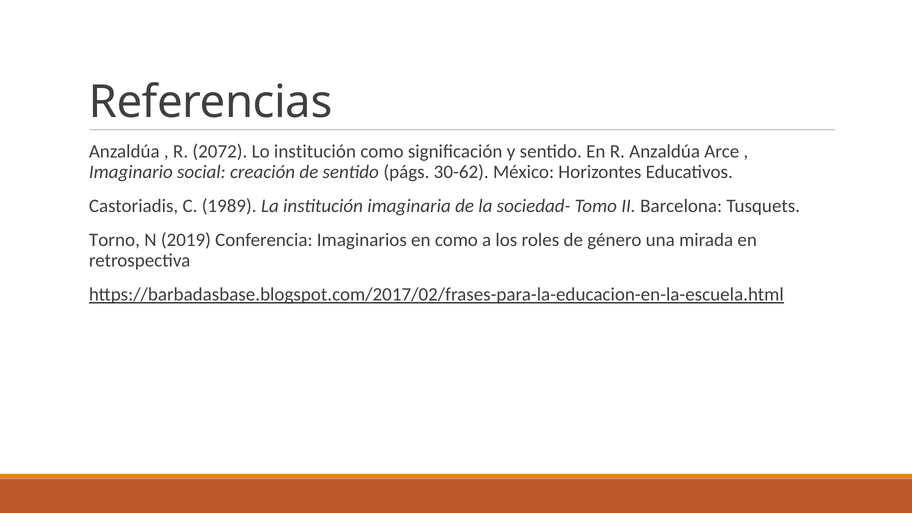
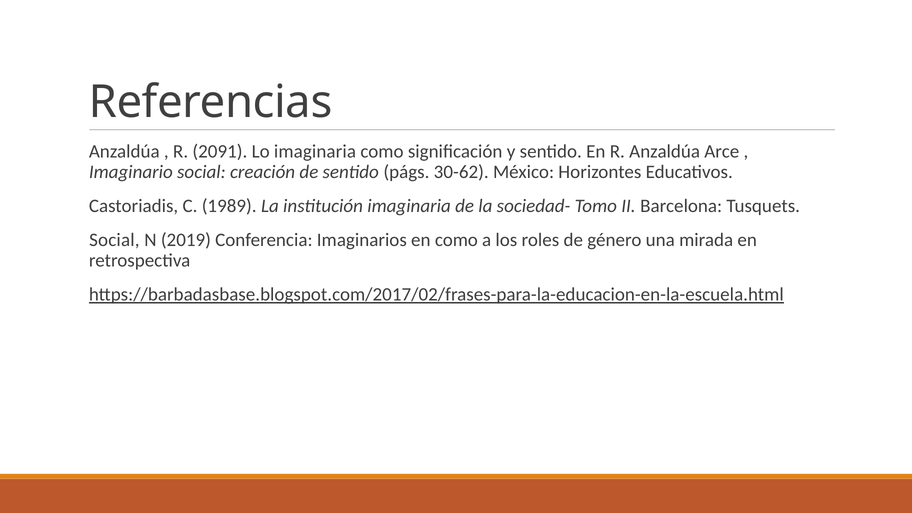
2072: 2072 -> 2091
Lo institución: institución -> imaginaria
Torno at (114, 240): Torno -> Social
